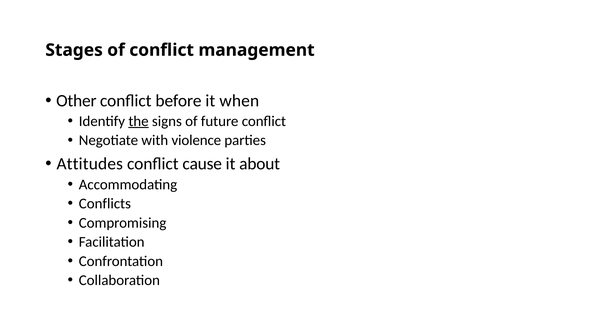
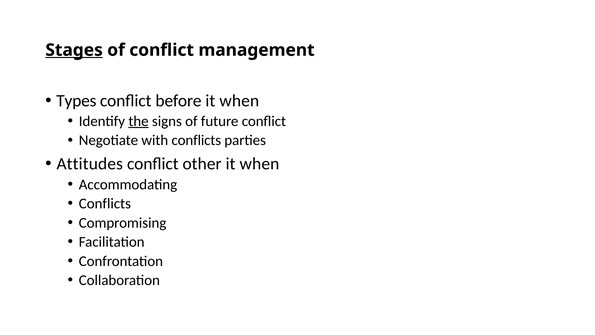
Stages underline: none -> present
Other: Other -> Types
with violence: violence -> conflicts
cause: cause -> other
about at (260, 164): about -> when
